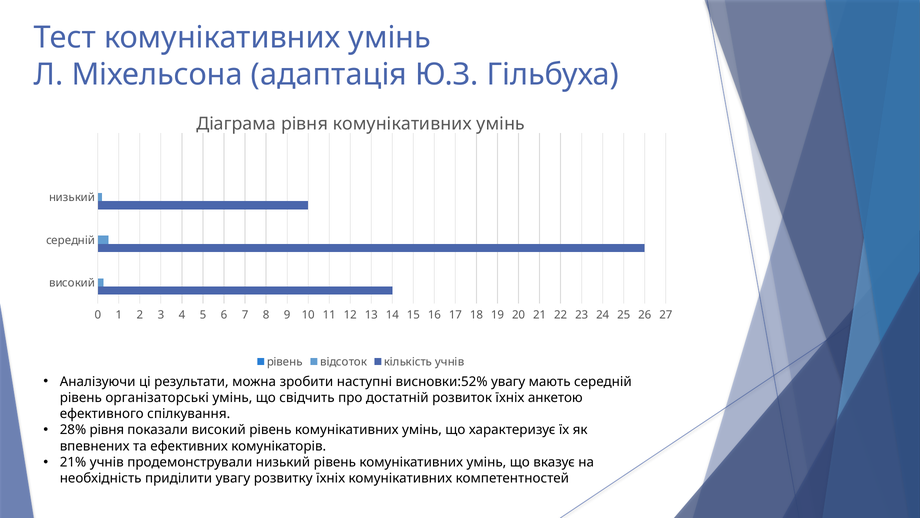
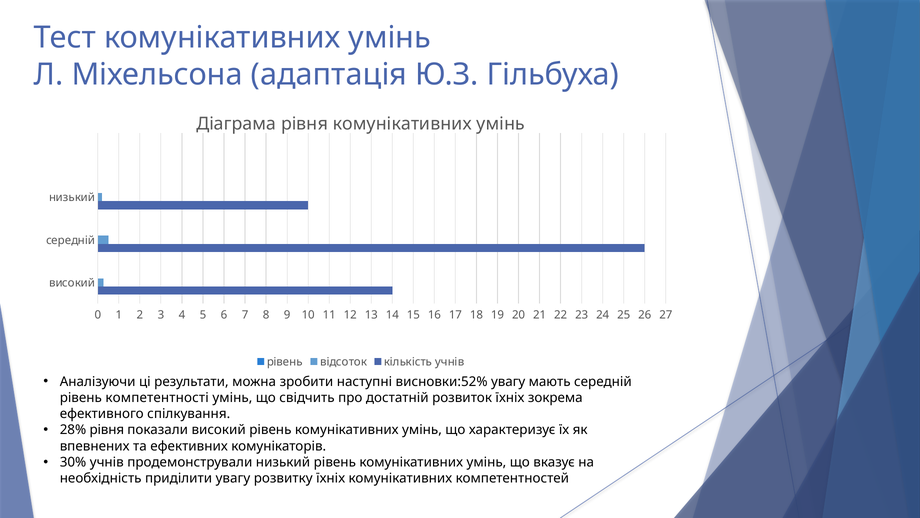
організаторські: організаторські -> компетентності
анкетою: анкетою -> зокрема
21%: 21% -> 30%
